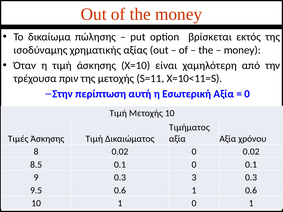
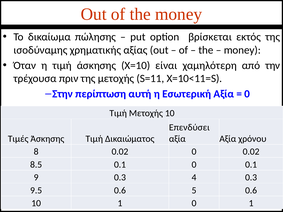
Τιμήματος: Τιμήματος -> Επενδύσει
3: 3 -> 4
0.6 1: 1 -> 5
